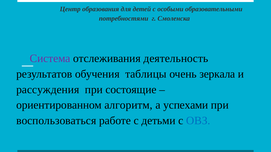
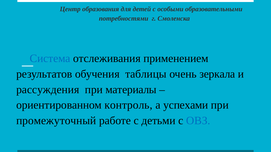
Система colour: purple -> blue
деятельность: деятельность -> применением
состоящие: состоящие -> материалы
алгоритм: алгоритм -> контроль
воспользоваться: воспользоваться -> промежуточный
